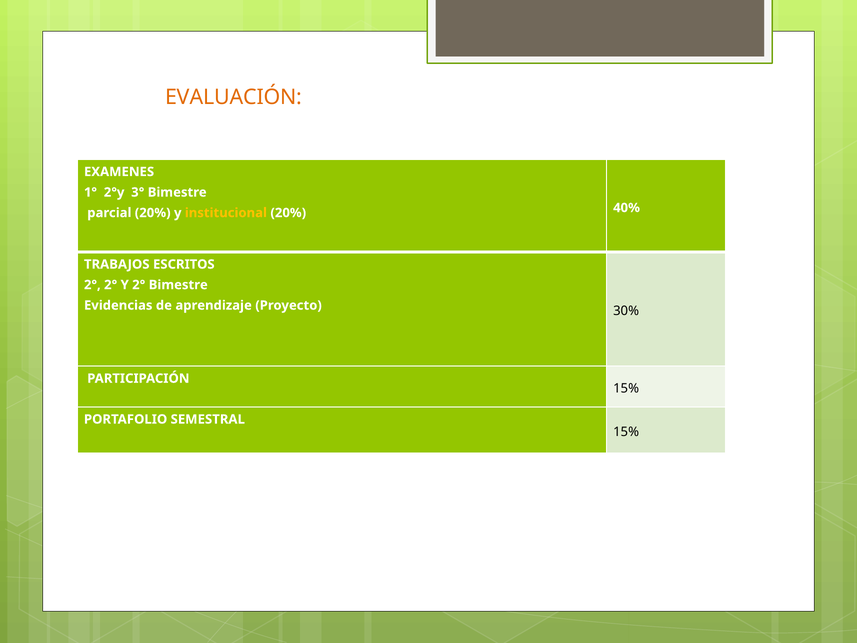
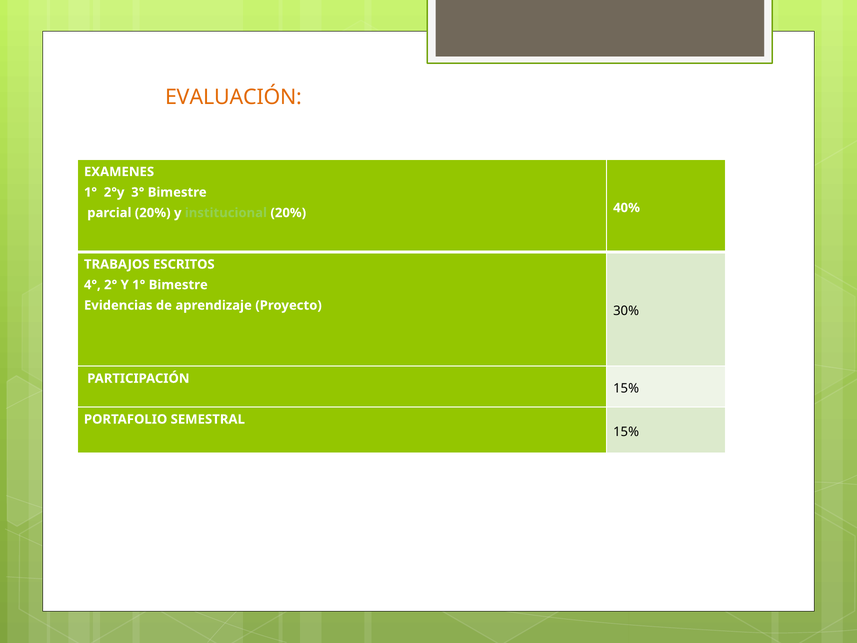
institucional colour: yellow -> light green
2° at (92, 285): 2° -> 4°
Y 2°: 2° -> 1°
